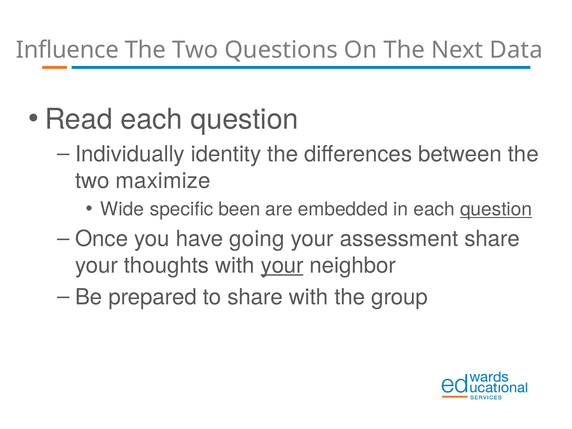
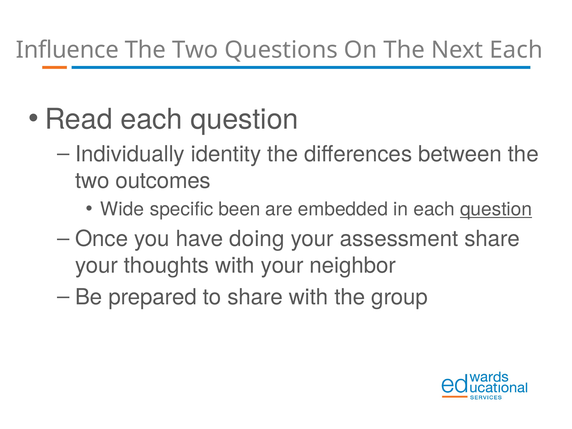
Next Data: Data -> Each
maximize: maximize -> outcomes
going: going -> doing
your at (282, 266) underline: present -> none
